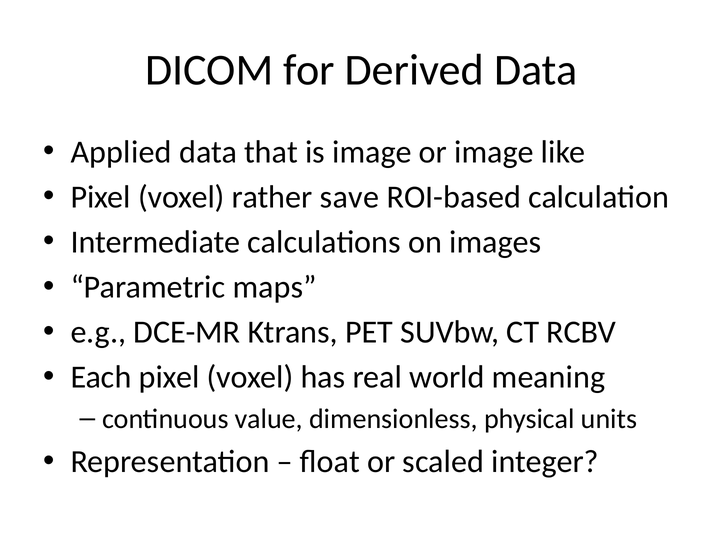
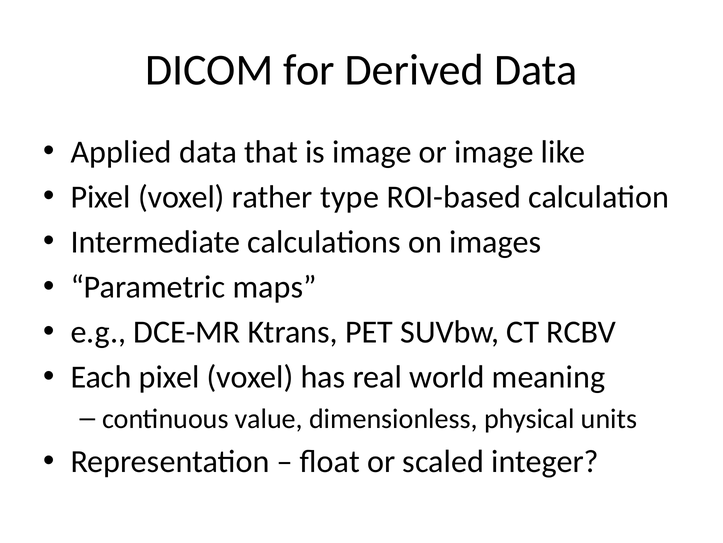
save: save -> type
